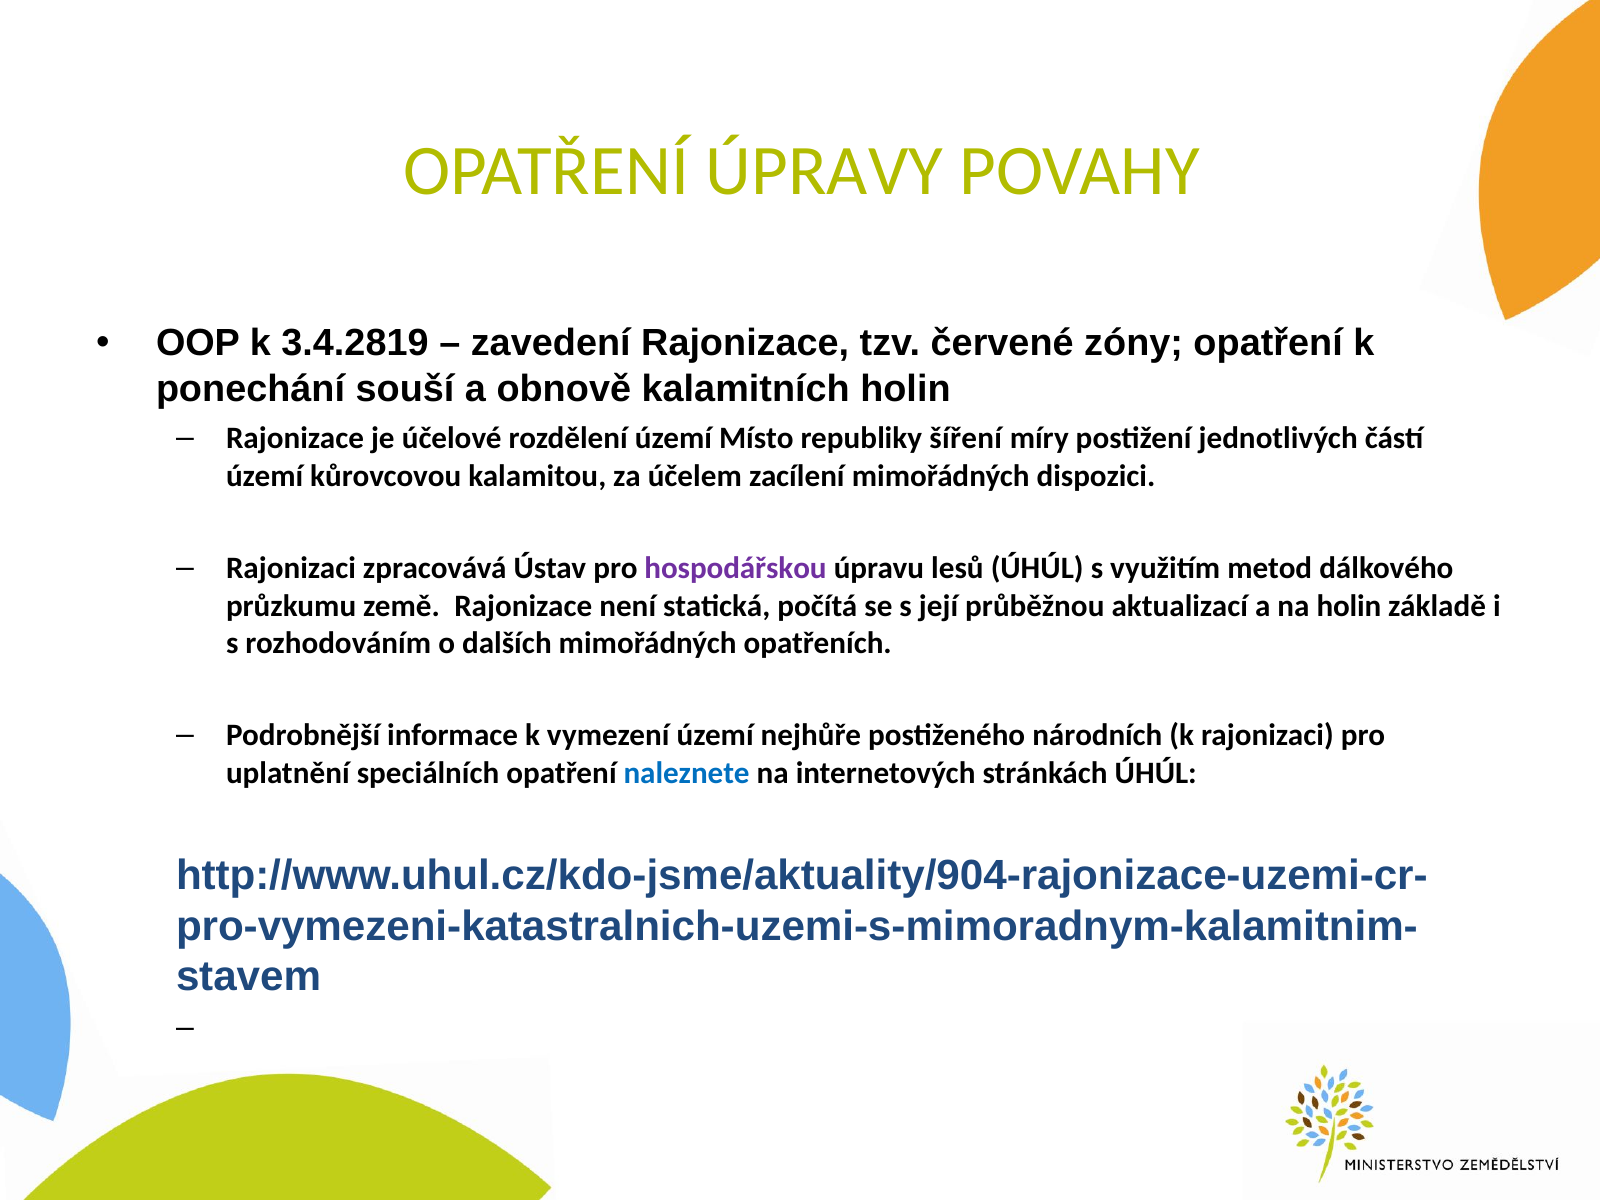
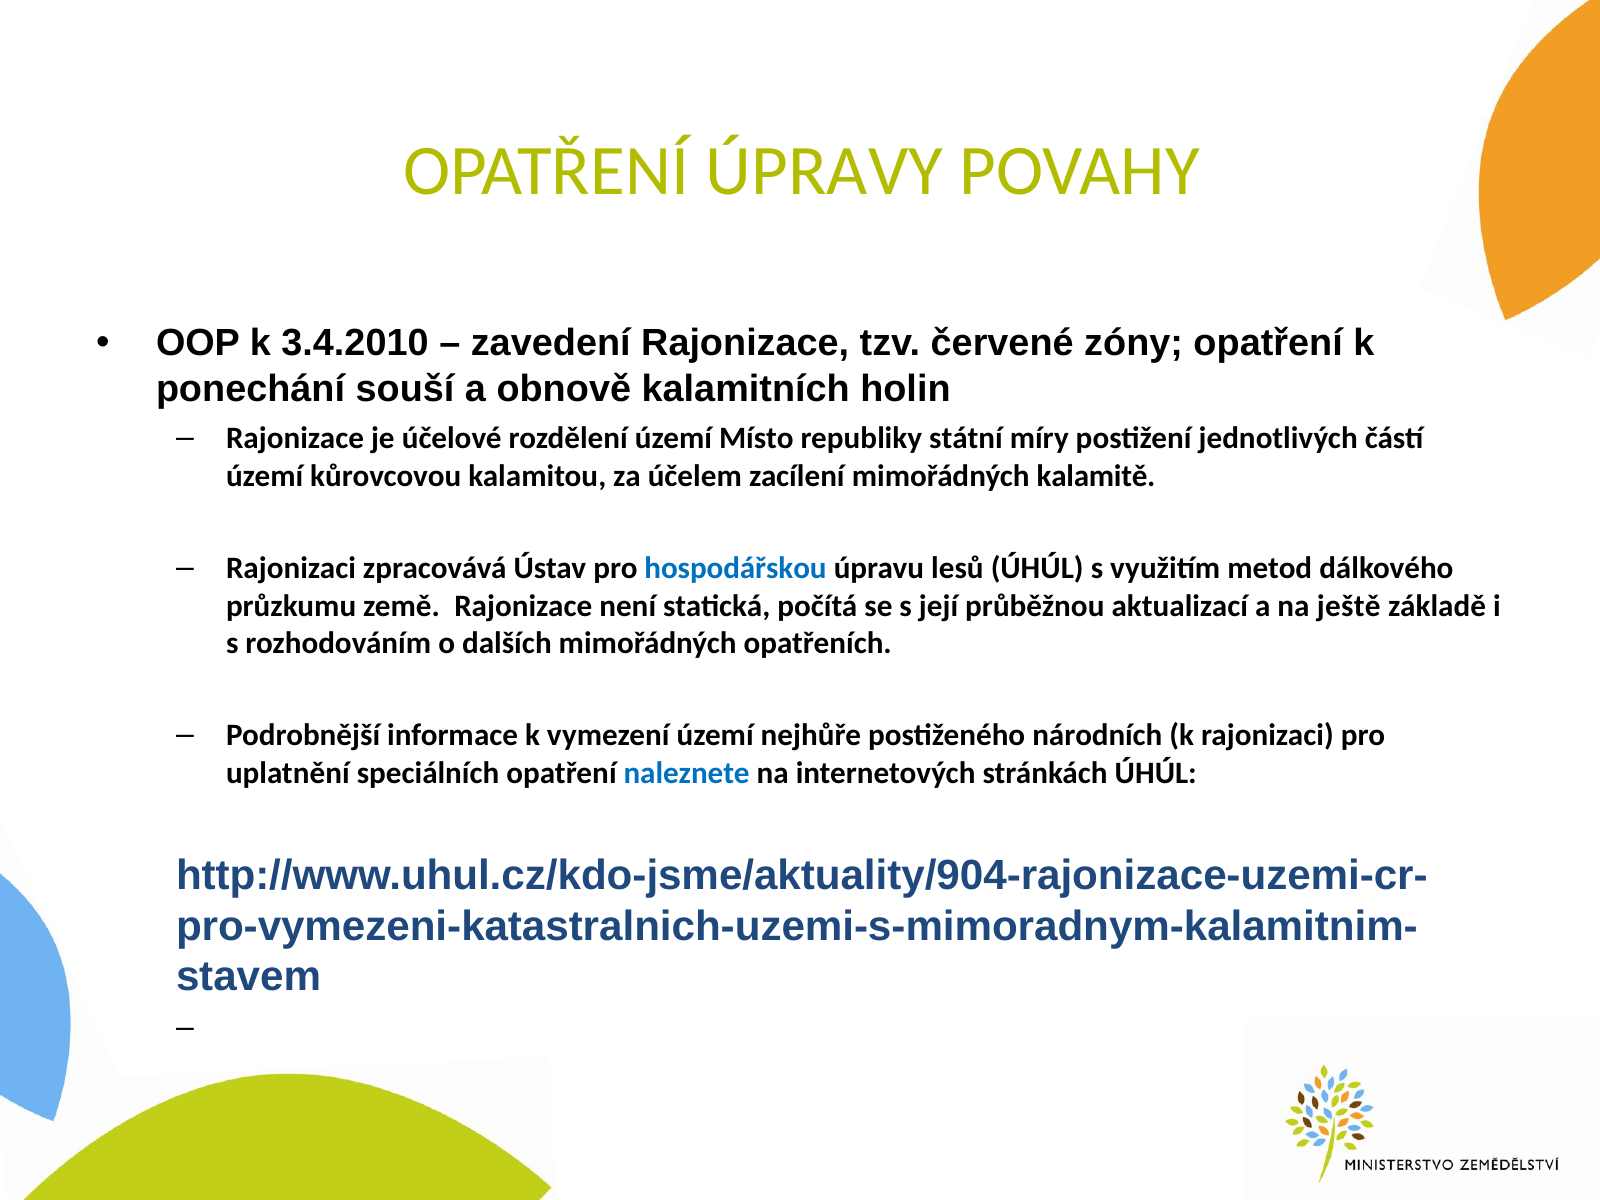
3.4.2819: 3.4.2819 -> 3.4.2010
šíření: šíření -> státní
dispozici: dispozici -> kalamitě
hospodářskou colour: purple -> blue
na holin: holin -> ještě
